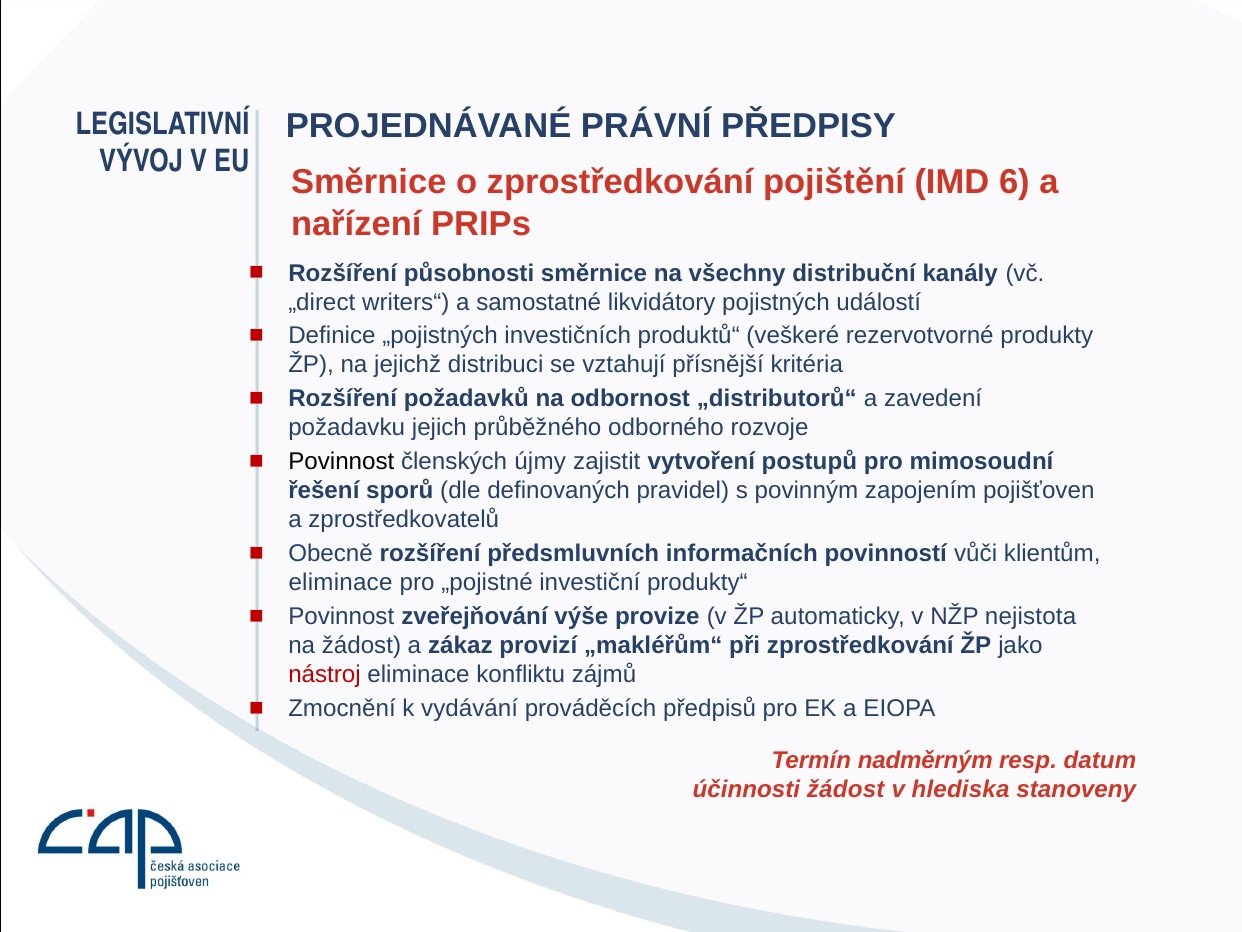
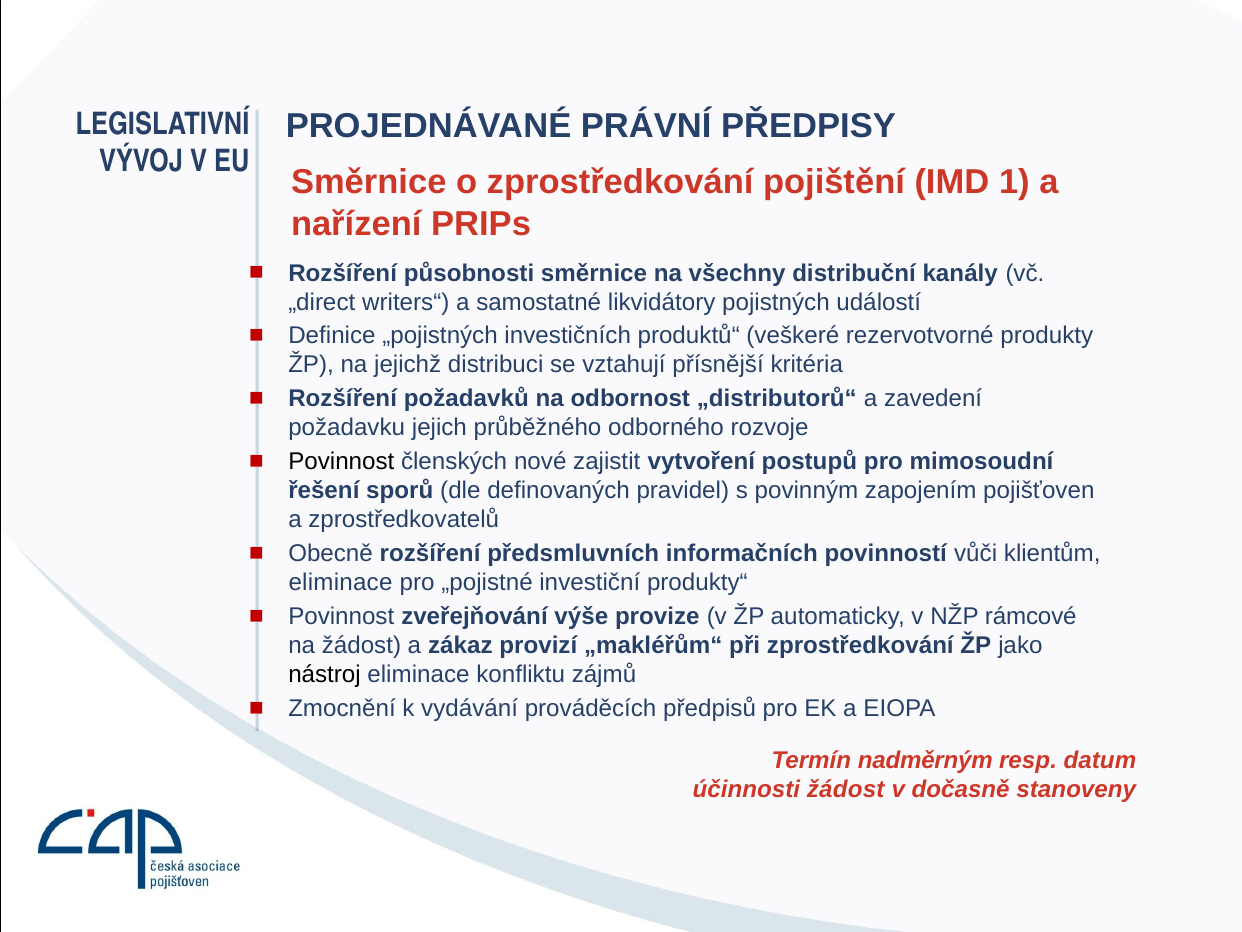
6: 6 -> 1
újmy: újmy -> nové
nejistota: nejistota -> rámcové
nástroj colour: red -> black
hlediska: hlediska -> dočasně
